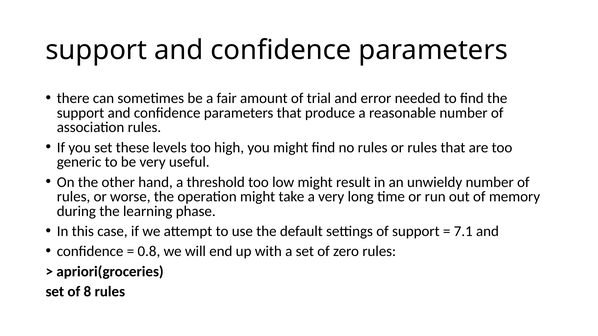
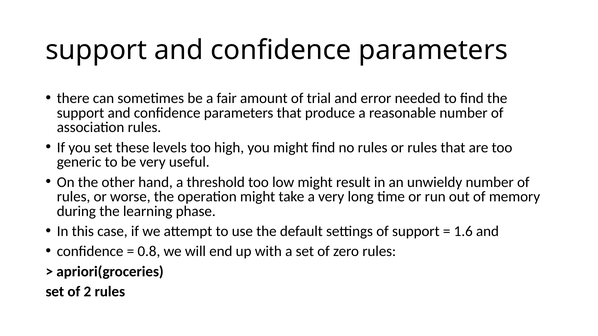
7.1: 7.1 -> 1.6
8: 8 -> 2
